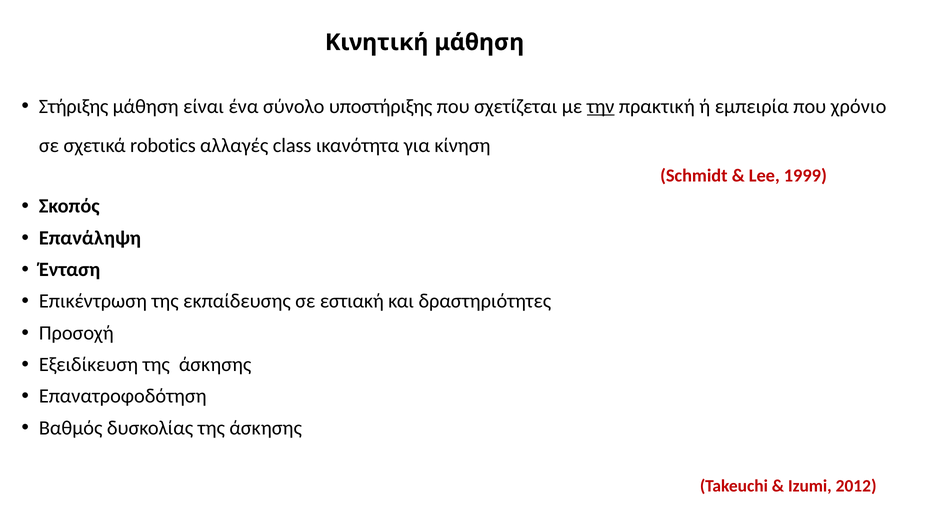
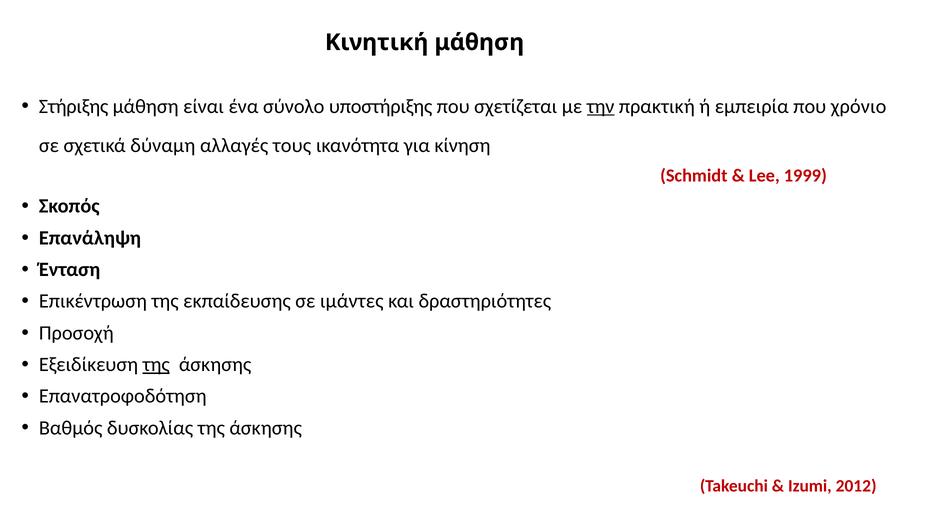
robotics: robotics -> δύναμη
class: class -> τους
εστιακή: εστιακή -> ιμάντες
της at (156, 364) underline: none -> present
